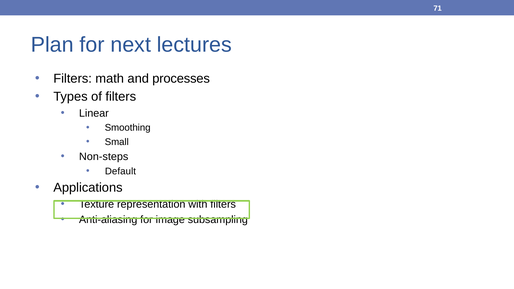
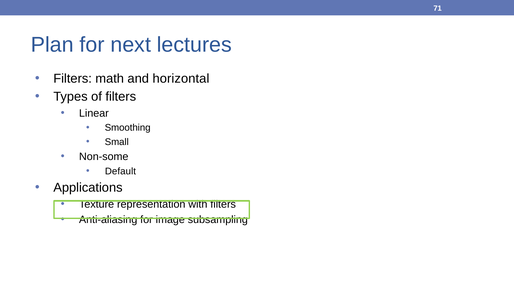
processes: processes -> horizontal
Non-steps: Non-steps -> Non-some
